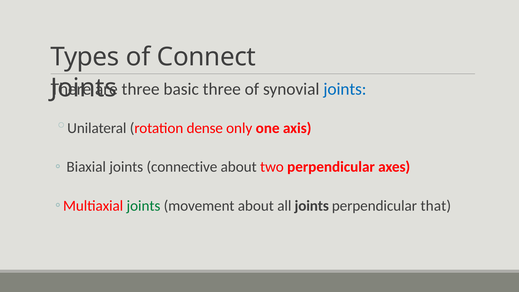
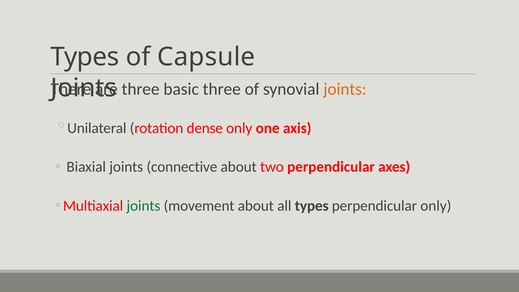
Connect: Connect -> Capsule
joints at (345, 89) colour: blue -> orange
all joints: joints -> types
perpendicular that: that -> only
